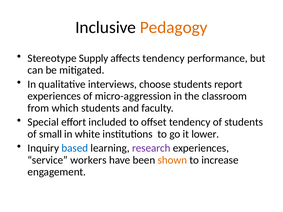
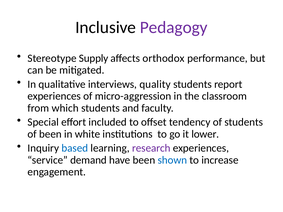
Pedagogy colour: orange -> purple
affects tendency: tendency -> orthodox
choose: choose -> quality
of small: small -> been
workers: workers -> demand
shown colour: orange -> blue
